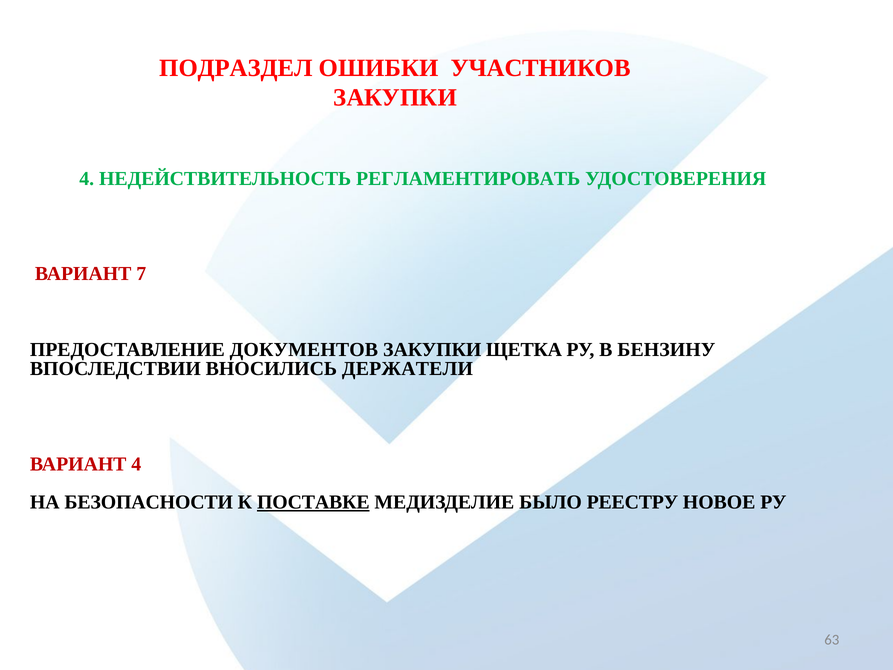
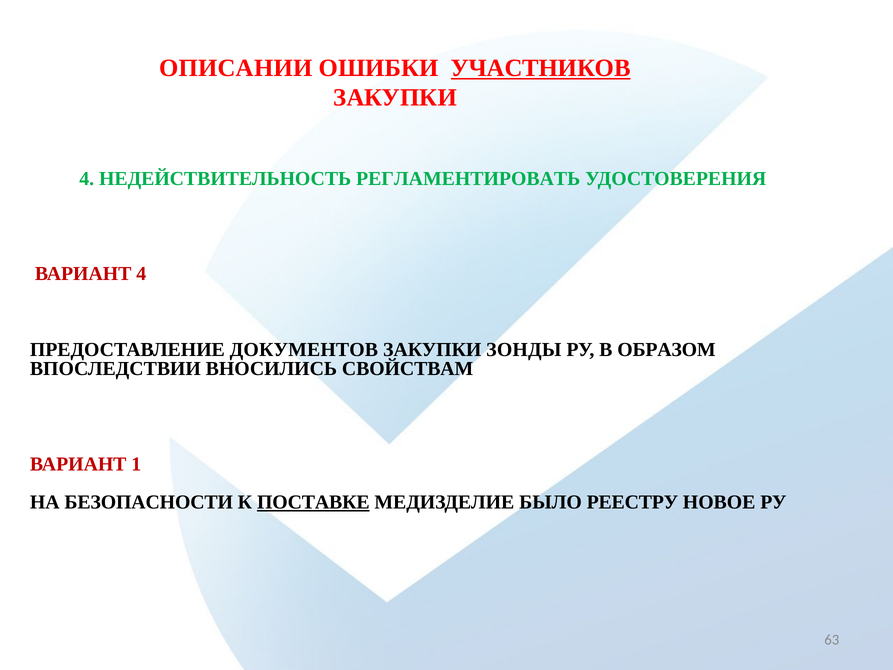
ПОДРАЗДЕЛ: ПОДРАЗДЕЛ -> ОПИСАНИИ
УЧАСТНИКОВ underline: none -> present
ВАРИАНТ 7: 7 -> 4
ЩЕТКА: ЩЕТКА -> ЗОНДЫ
БЕНЗИНУ: БЕНЗИНУ -> ОБРАЗОМ
ДЕРЖАТЕЛИ: ДЕРЖАТЕЛИ -> СВОЙСТВАМ
ВАРИАНТ 4: 4 -> 1
